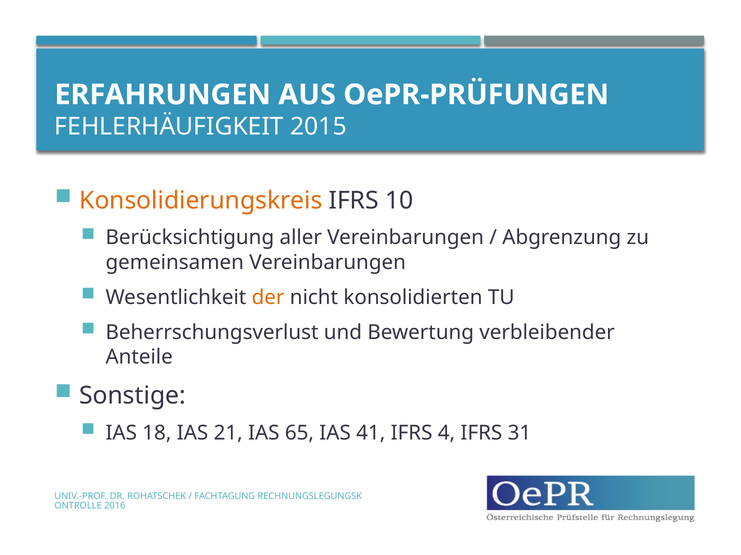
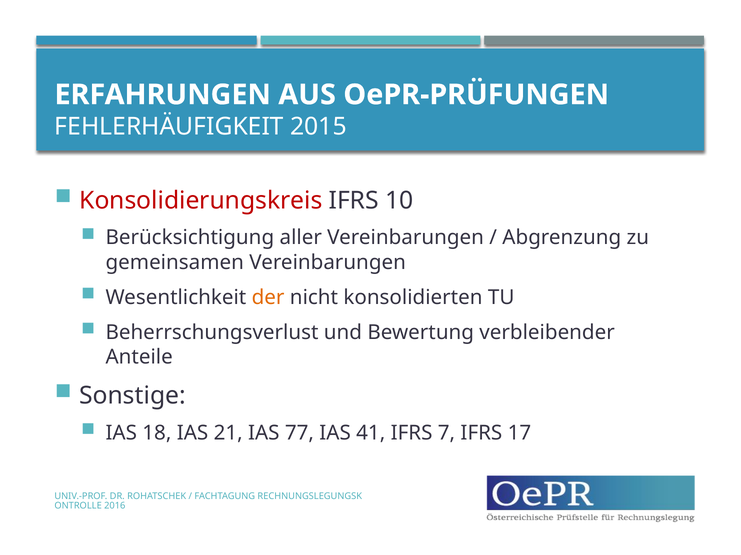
Konsolidierungskreis colour: orange -> red
65: 65 -> 77
4: 4 -> 7
31: 31 -> 17
